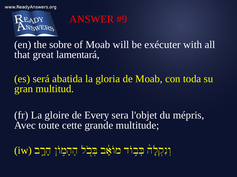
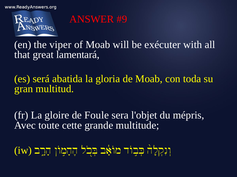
sobre: sobre -> viper
Every: Every -> Foule
